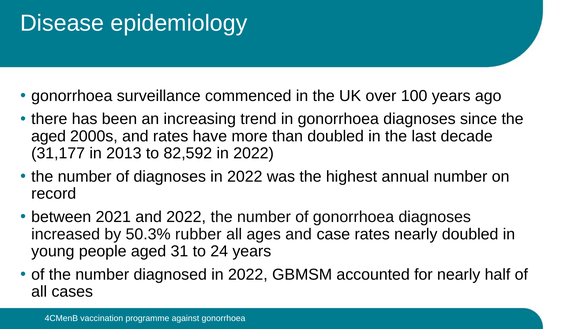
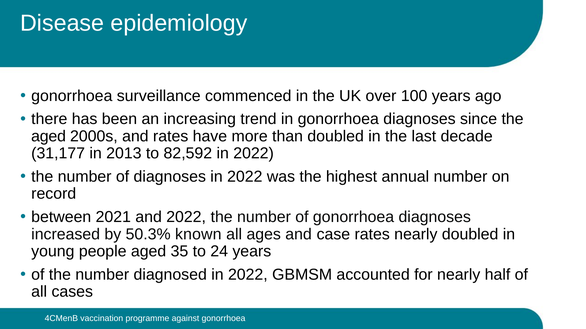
rubber: rubber -> known
31: 31 -> 35
